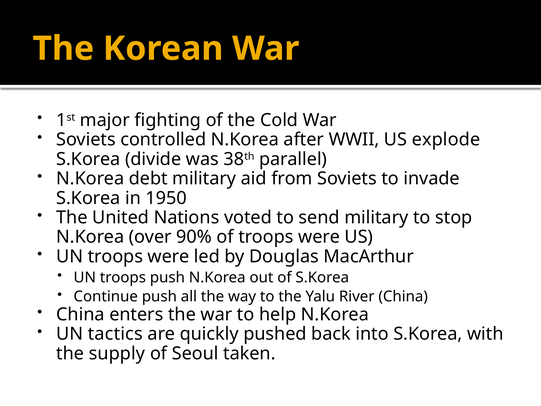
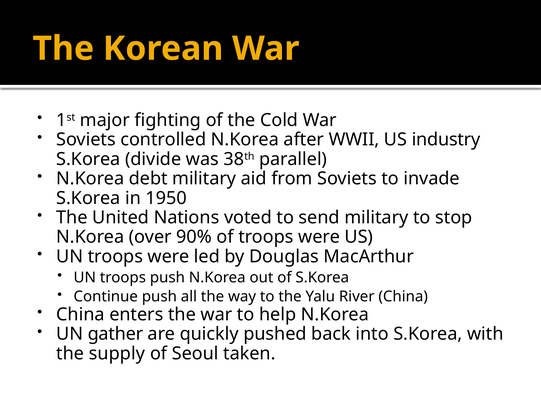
explode: explode -> industry
tactics: tactics -> gather
